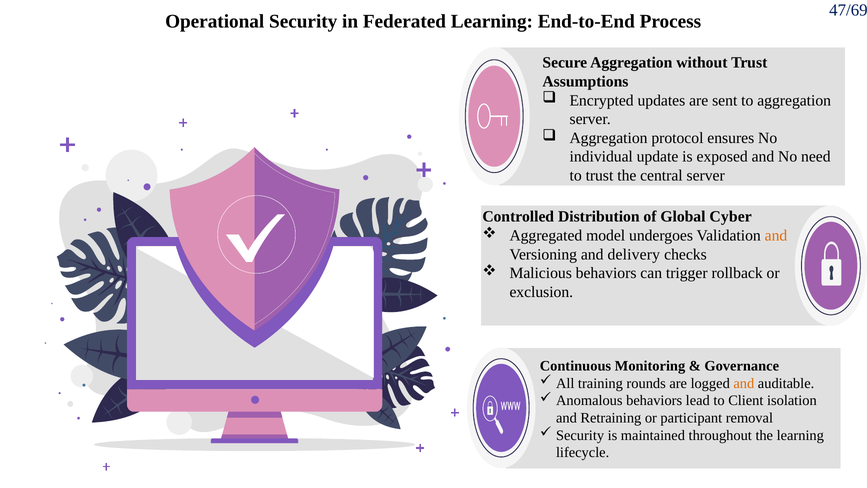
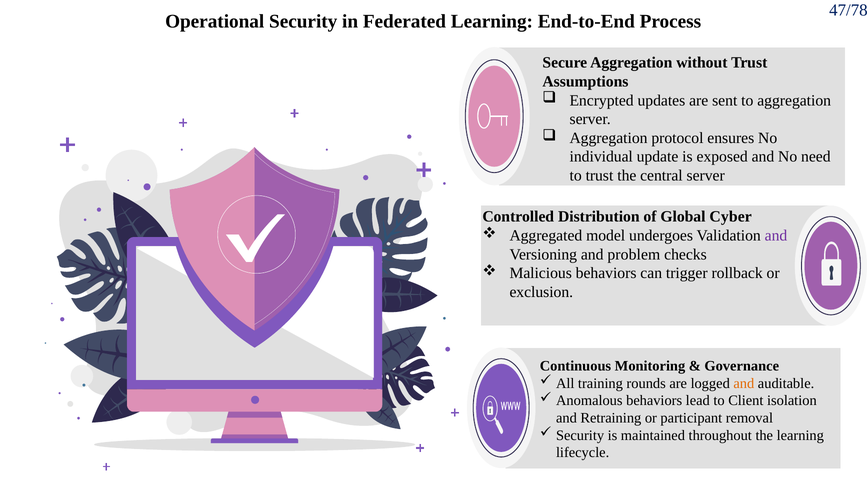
47/69: 47/69 -> 47/78
and at (776, 235) colour: orange -> purple
delivery: delivery -> problem
